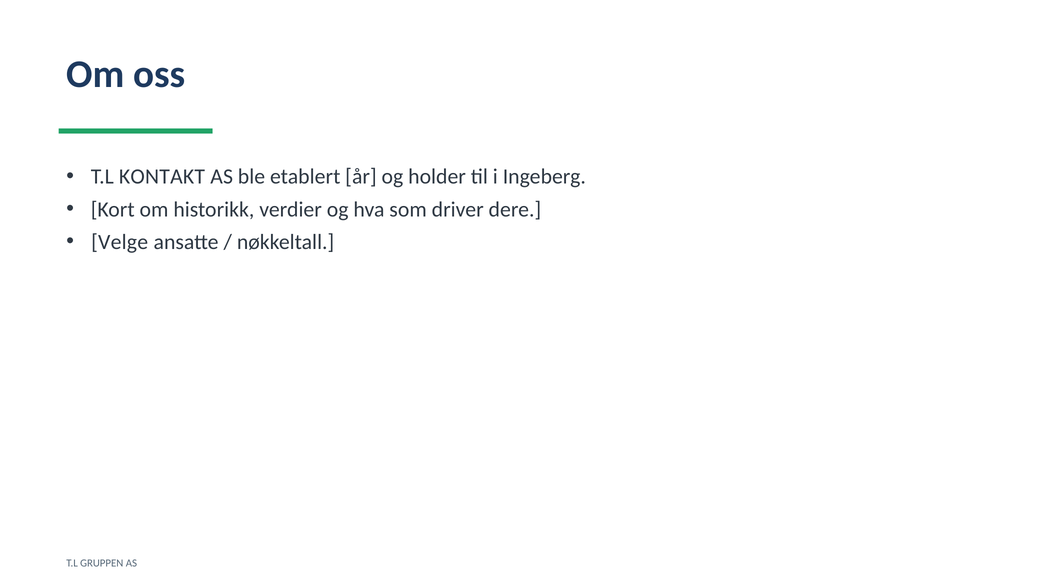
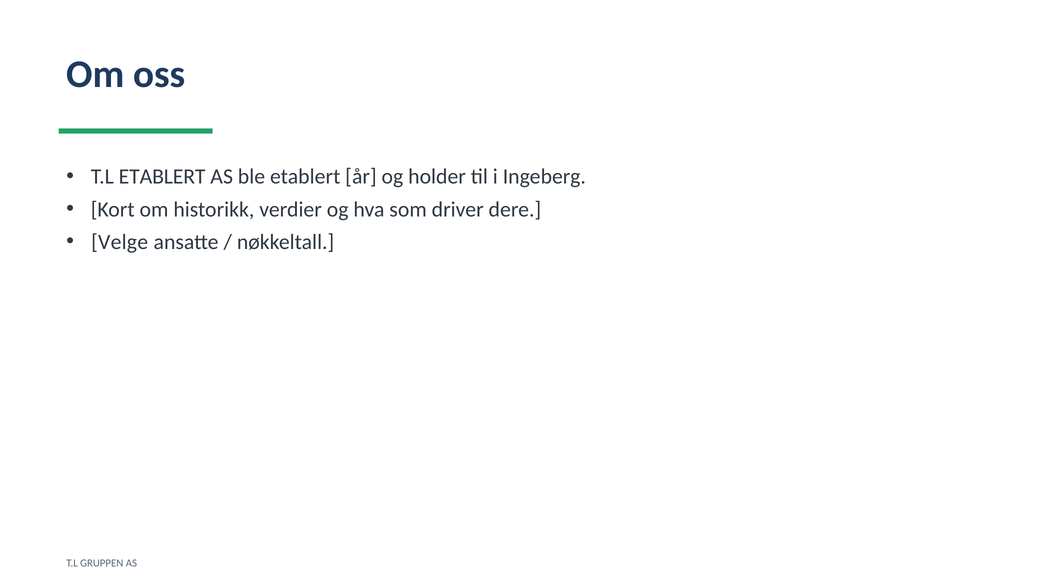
T.L KONTAKT: KONTAKT -> ETABLERT
